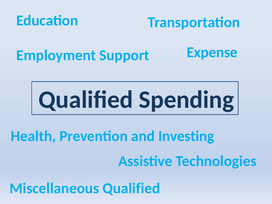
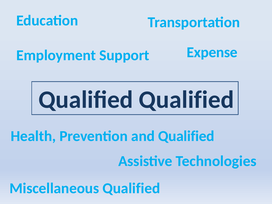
Qualified Spending: Spending -> Qualified
and Investing: Investing -> Qualified
